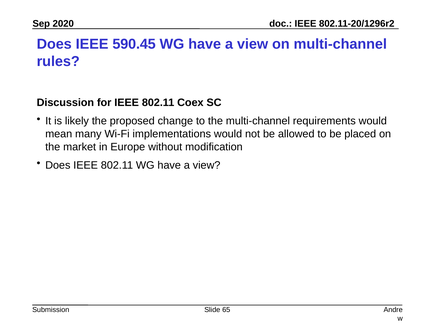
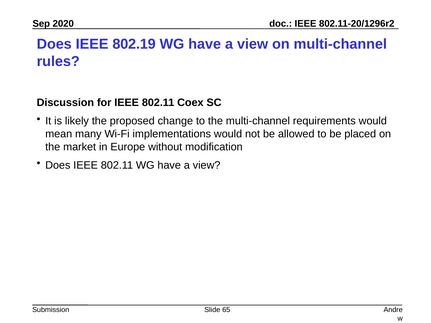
590.45: 590.45 -> 802.19
